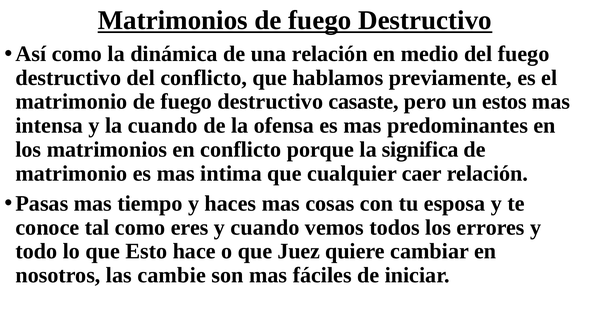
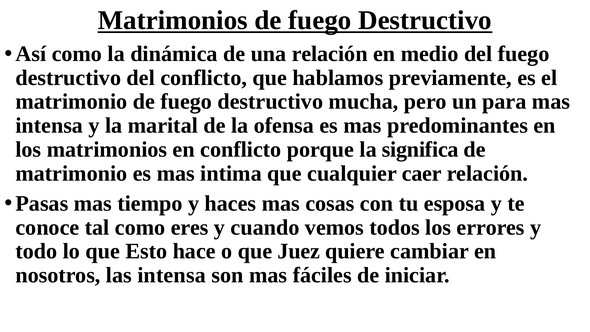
casaste: casaste -> mucha
estos: estos -> para
la cuando: cuando -> marital
las cambie: cambie -> intensa
